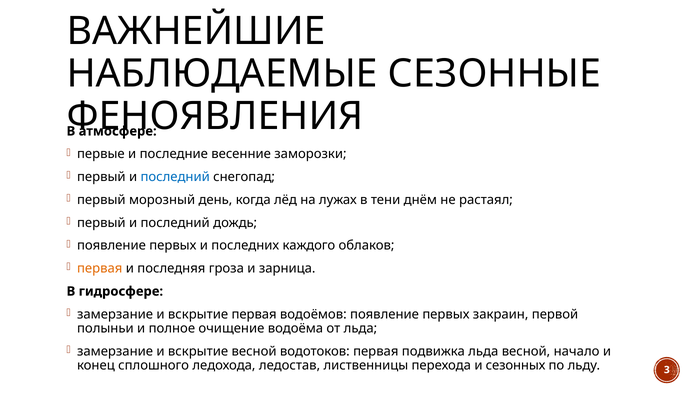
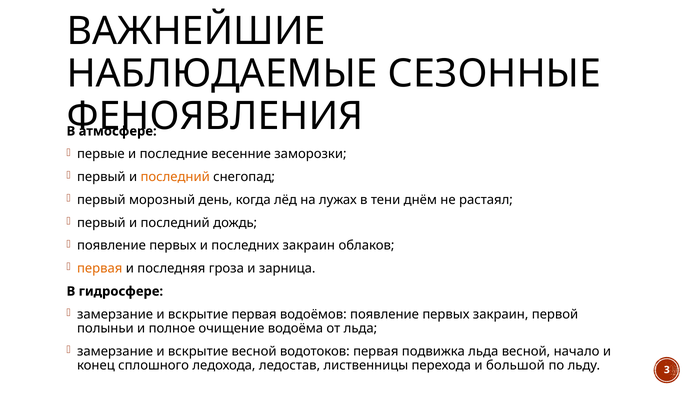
последний at (175, 177) colour: blue -> orange
последних каждого: каждого -> закраин
сезонных: сезонных -> большой
